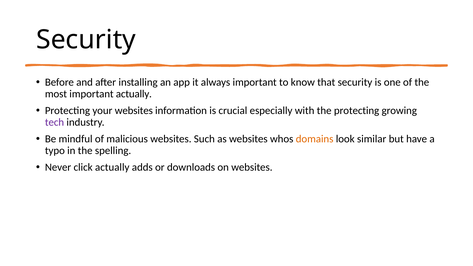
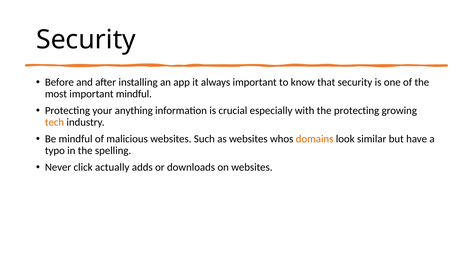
important actually: actually -> mindful
your websites: websites -> anything
tech colour: purple -> orange
